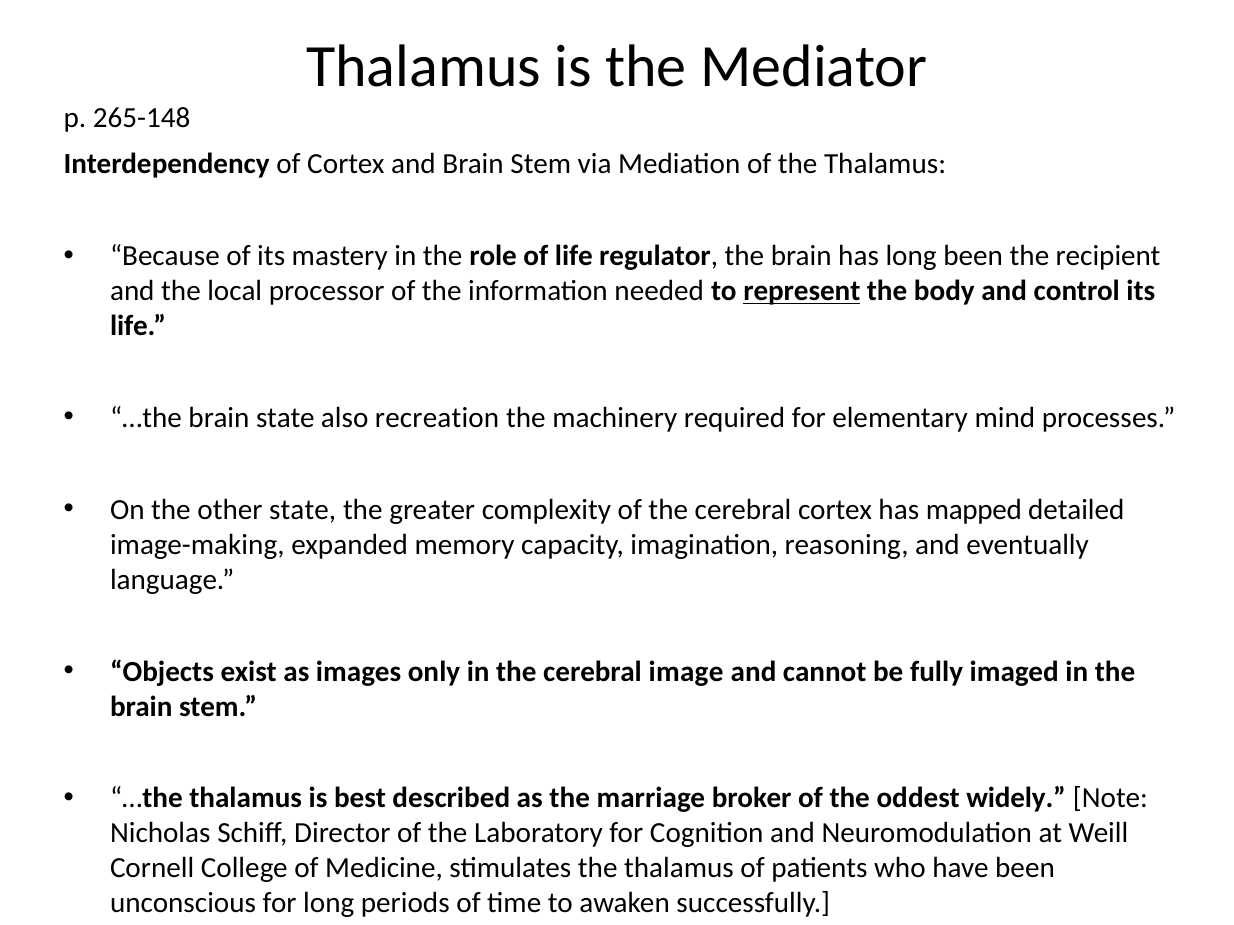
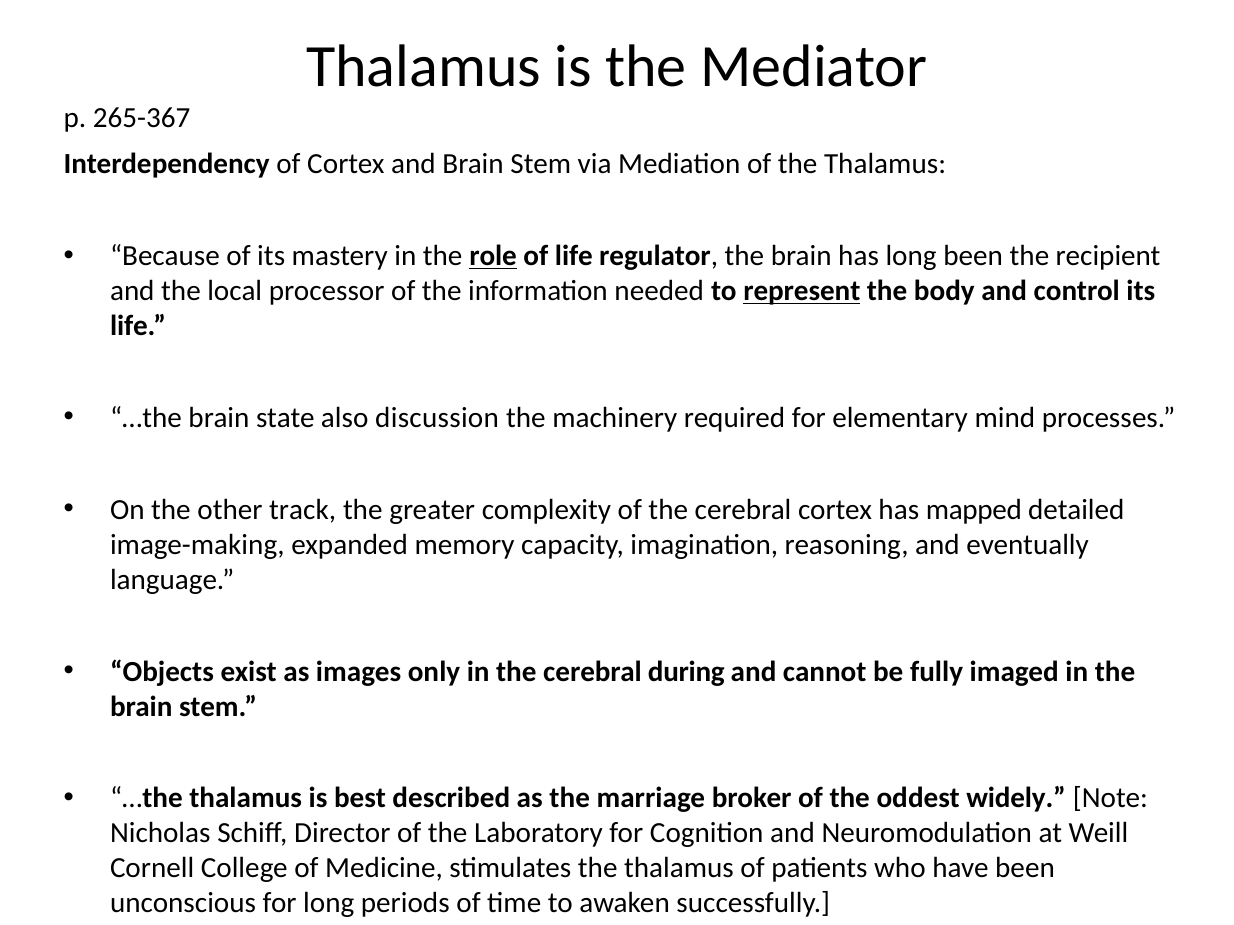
265-148: 265-148 -> 265-367
role underline: none -> present
recreation: recreation -> discussion
other state: state -> track
image: image -> during
